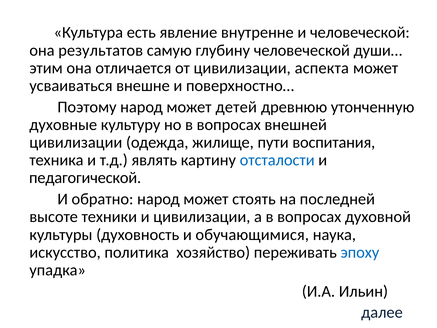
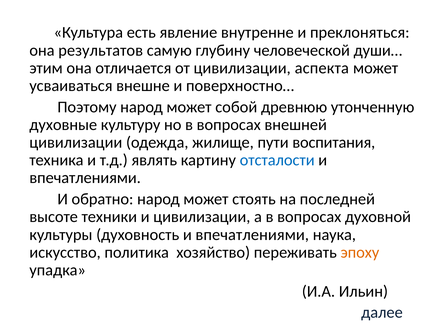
и человеческой: человеческой -> преклоняться
детей: детей -> собой
педагогической at (85, 178): педагогической -> впечатлениями
духовность и обучающимися: обучающимися -> впечатлениями
эпоху colour: blue -> orange
